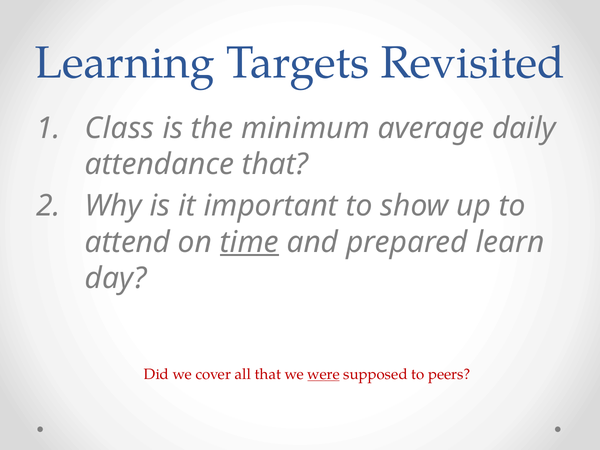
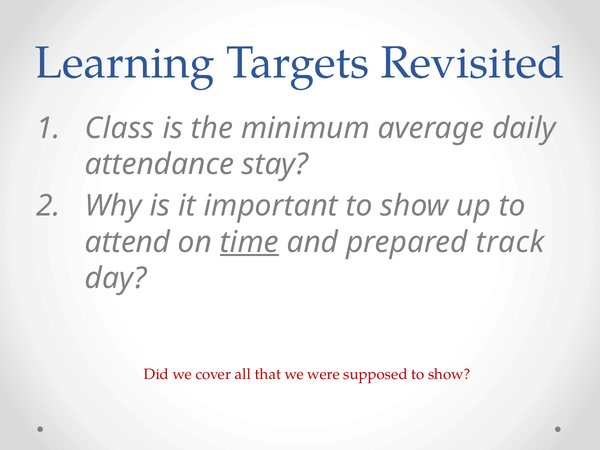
attendance that: that -> stay
learn: learn -> track
were underline: present -> none
supposed to peers: peers -> show
